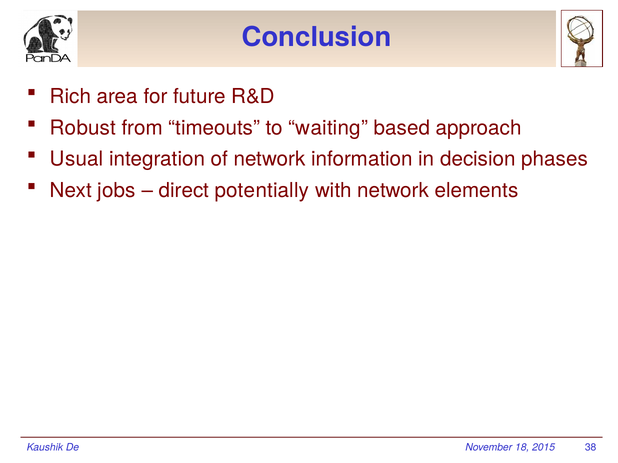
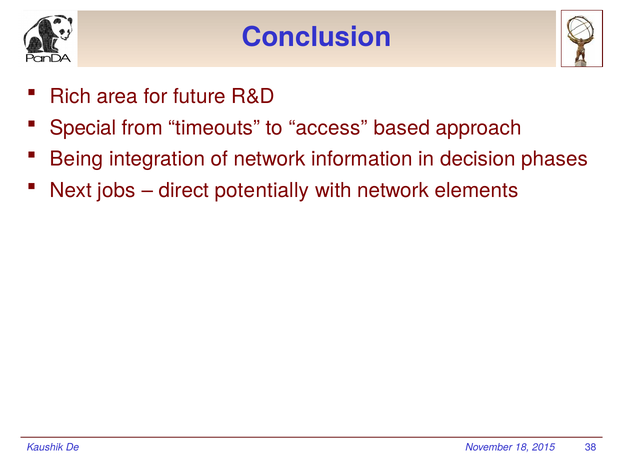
Robust: Robust -> Special
waiting: waiting -> access
Usual: Usual -> Being
